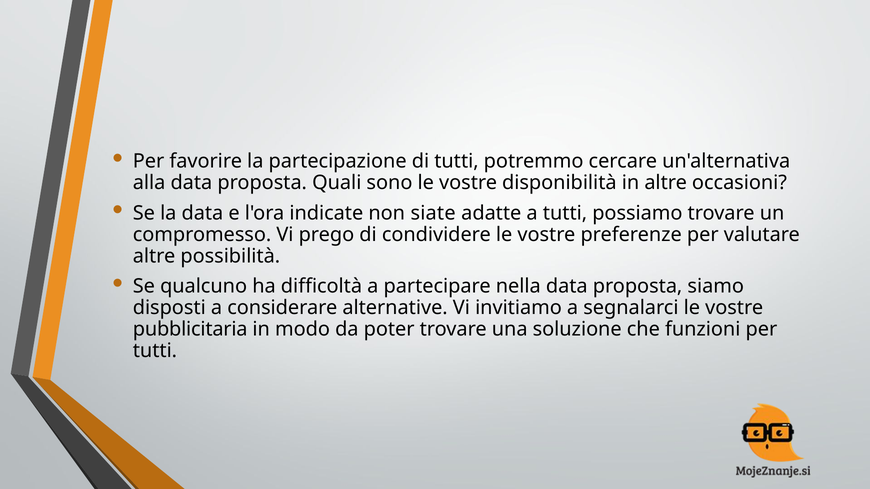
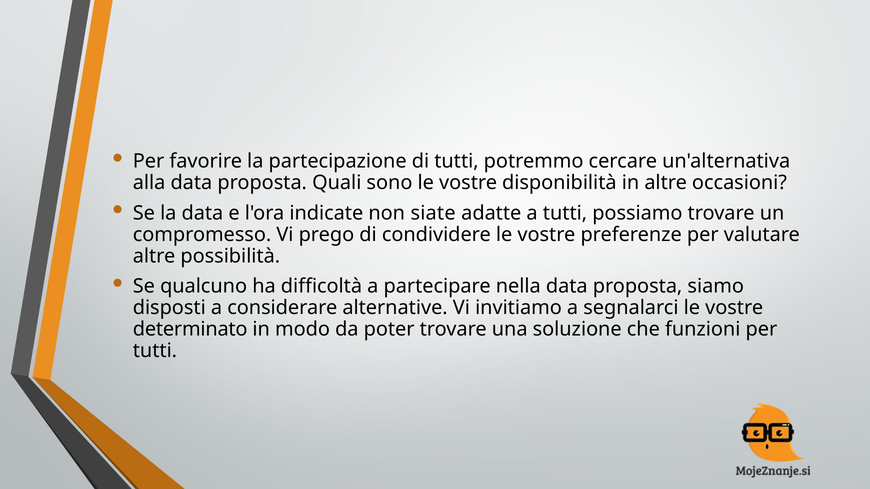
pubblicitaria: pubblicitaria -> determinato
